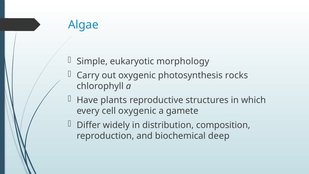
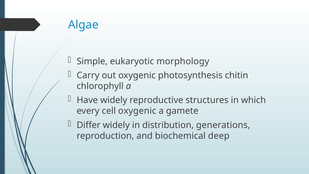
rocks: rocks -> chitin
Have plants: plants -> widely
composition: composition -> generations
